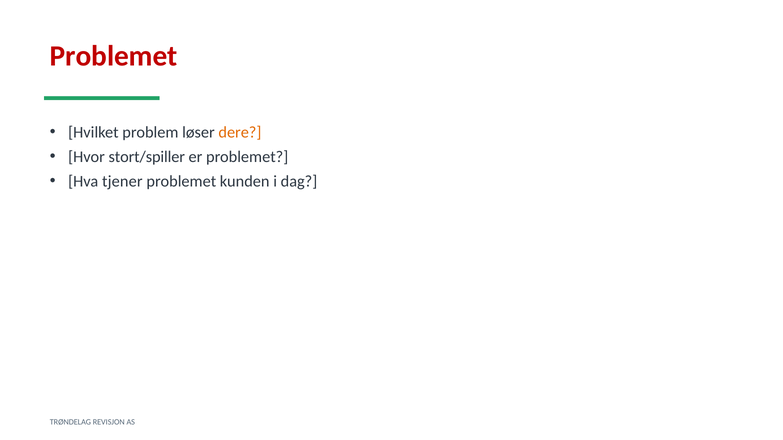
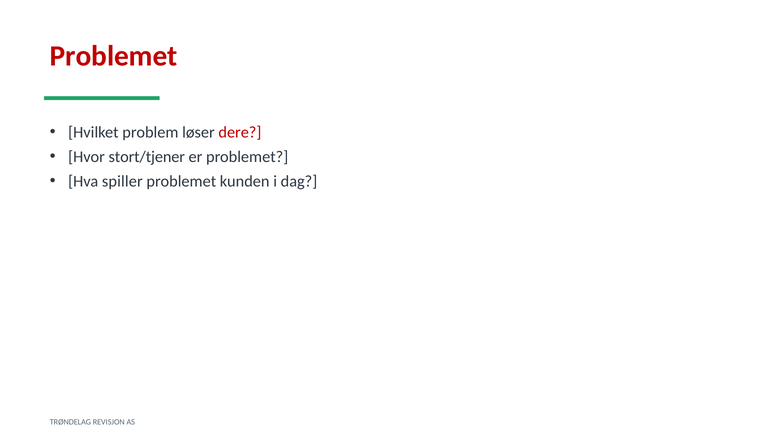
dere colour: orange -> red
stort/spiller: stort/spiller -> stort/tjener
tjener: tjener -> spiller
